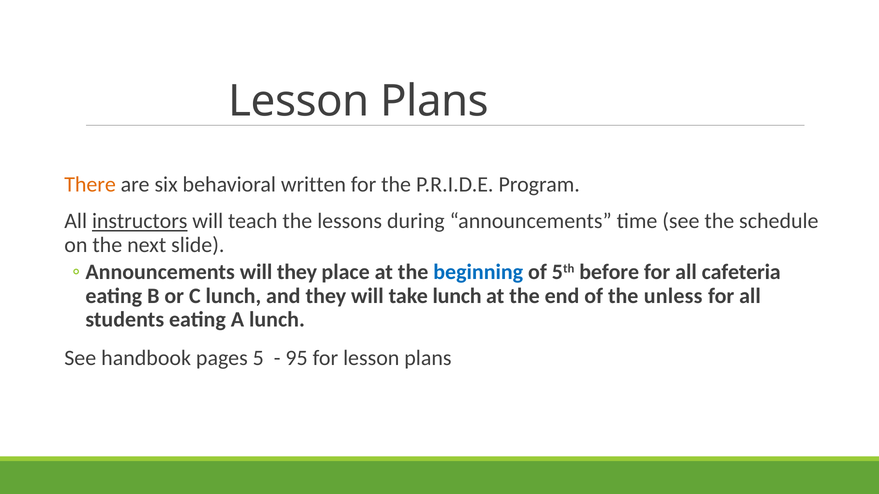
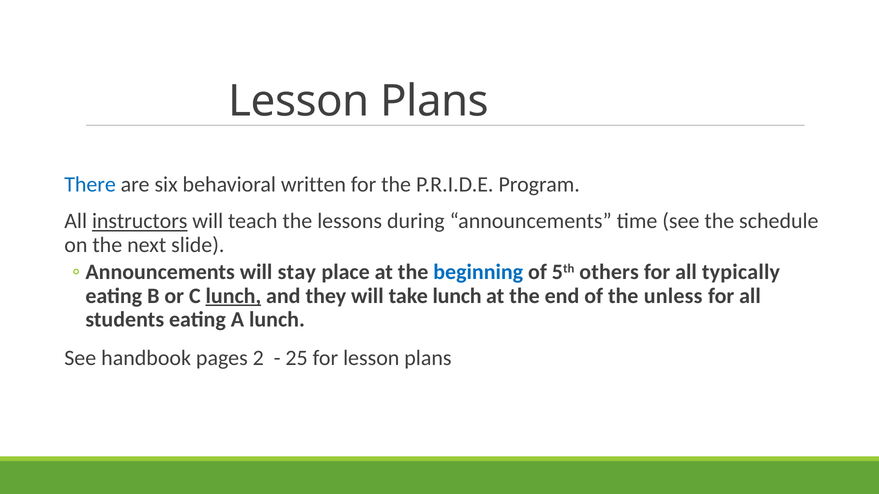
There colour: orange -> blue
will they: they -> stay
before: before -> others
cafeteria: cafeteria -> typically
lunch at (233, 296) underline: none -> present
5: 5 -> 2
95: 95 -> 25
